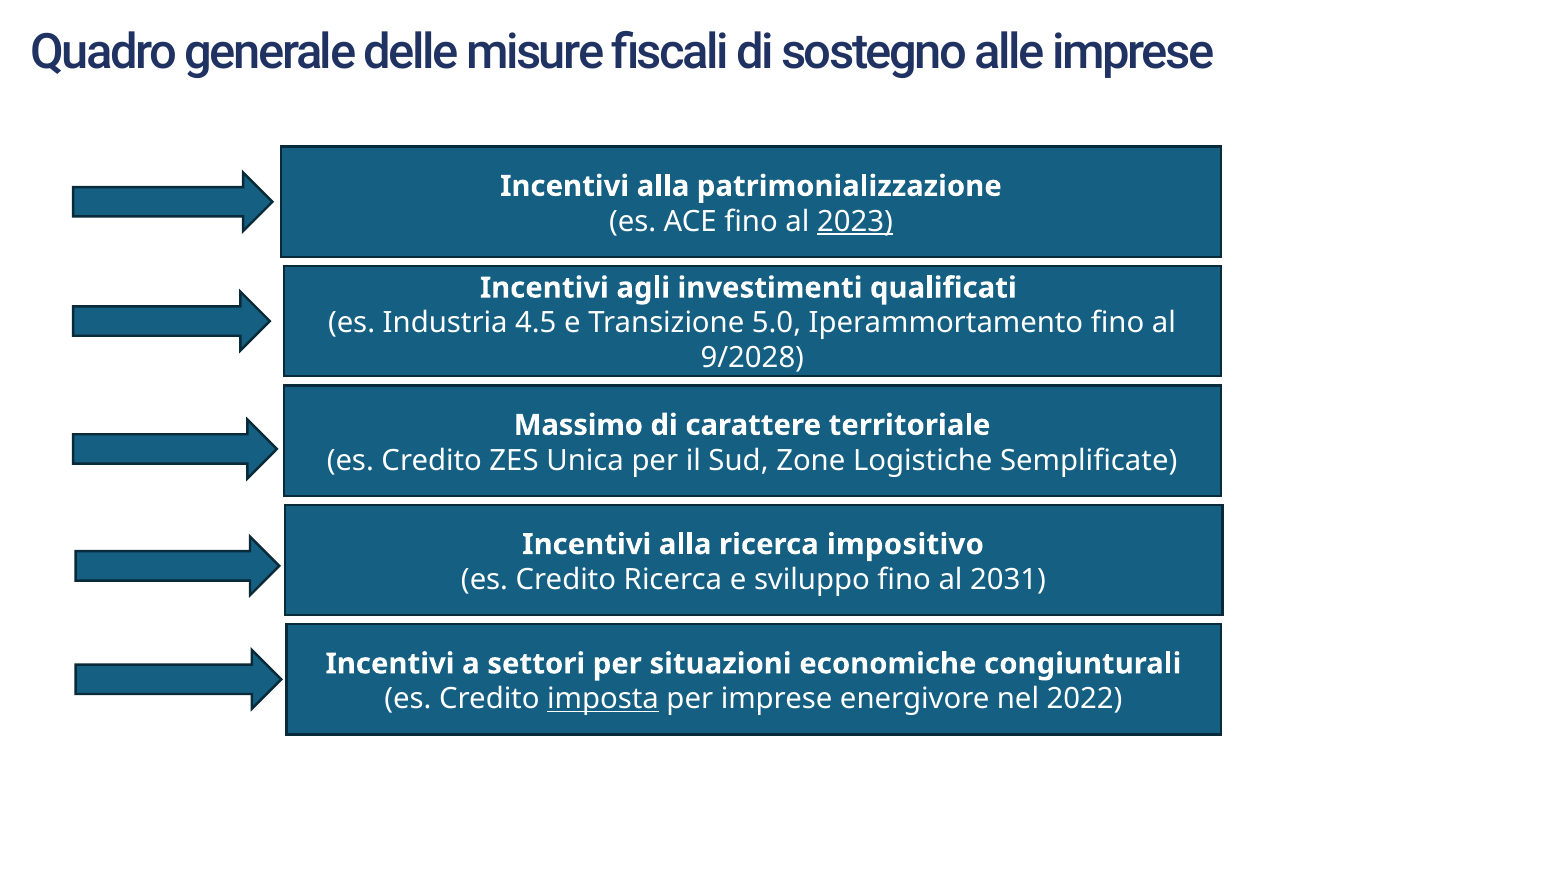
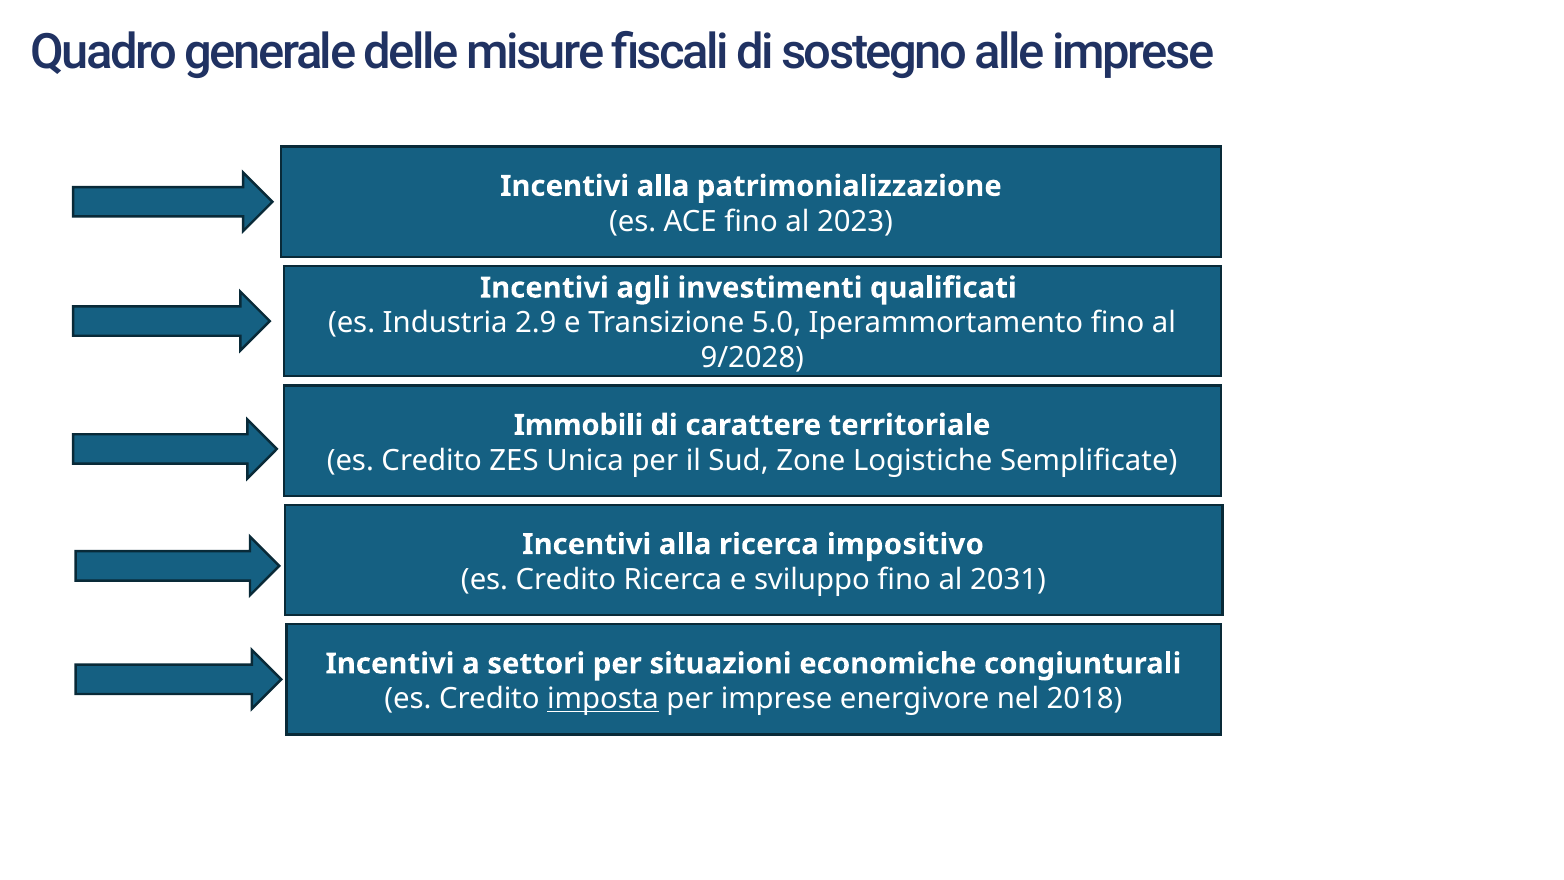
2023 underline: present -> none
4.5: 4.5 -> 2.9
Massimo: Massimo -> Immobili
2022: 2022 -> 2018
